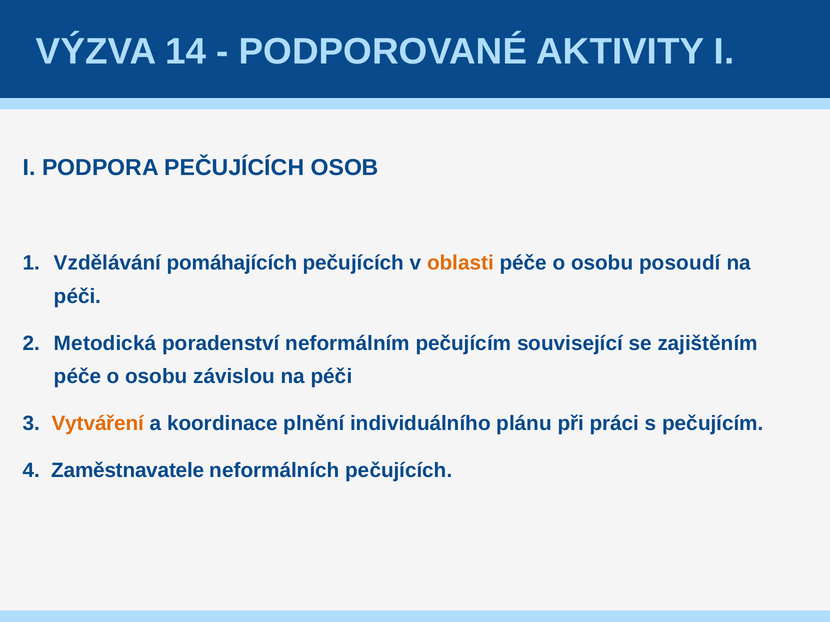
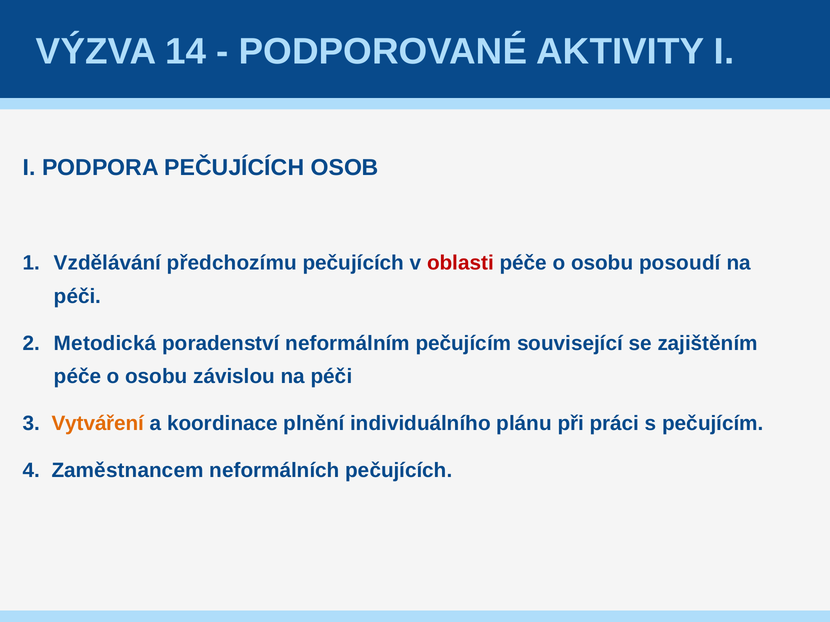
pomáhajících: pomáhajících -> předchozímu
oblasti colour: orange -> red
Zaměstnavatele: Zaměstnavatele -> Zaměstnancem
